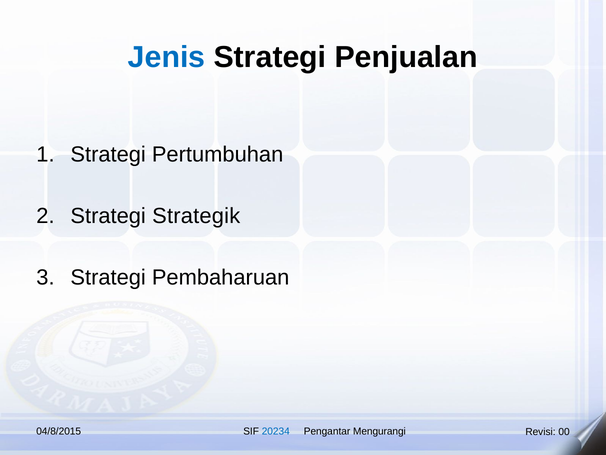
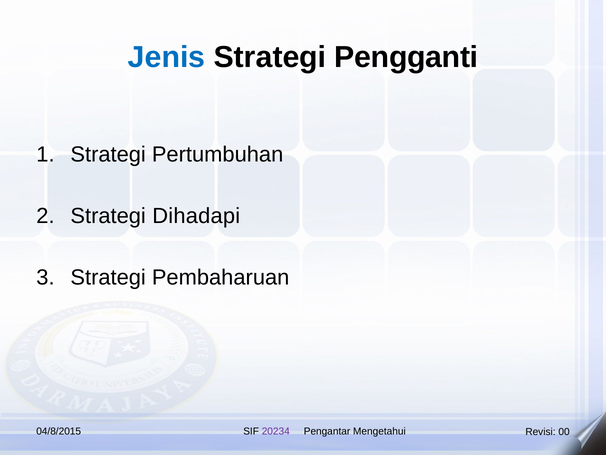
Penjualan: Penjualan -> Pengganti
Strategik: Strategik -> Dihadapi
20234 colour: blue -> purple
Mengurangi: Mengurangi -> Mengetahui
